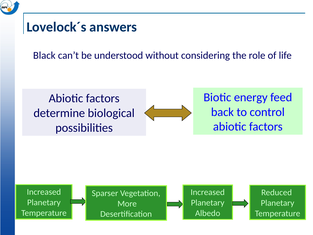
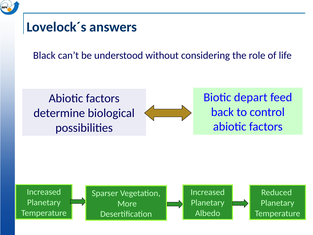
energy: energy -> depart
